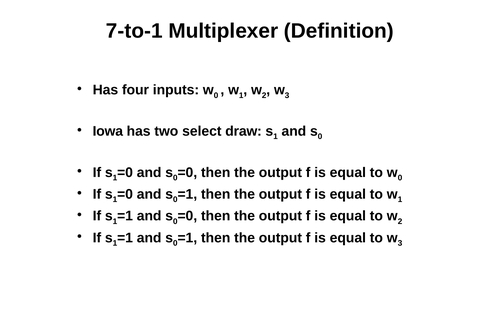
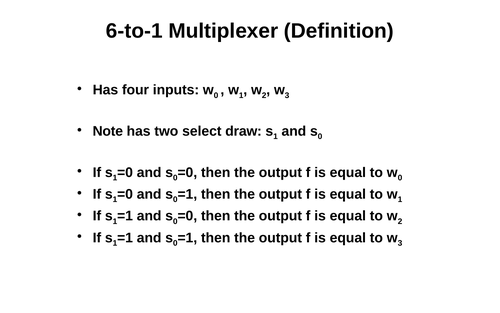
7-to-1: 7-to-1 -> 6-to-1
Iowa: Iowa -> Note
